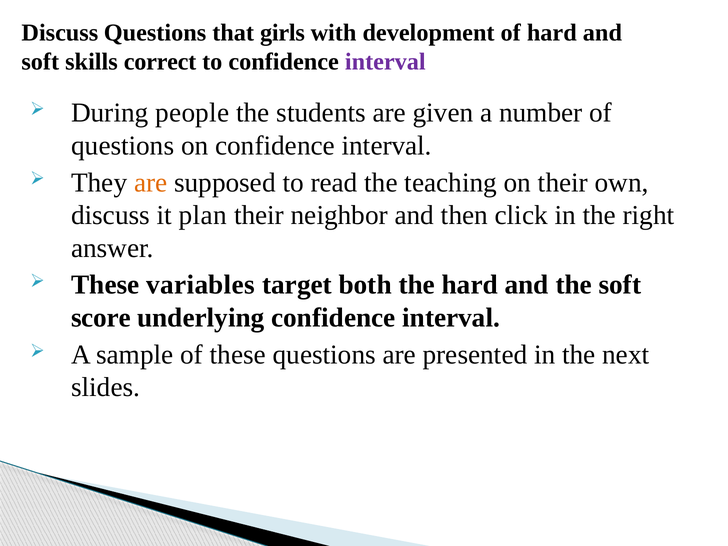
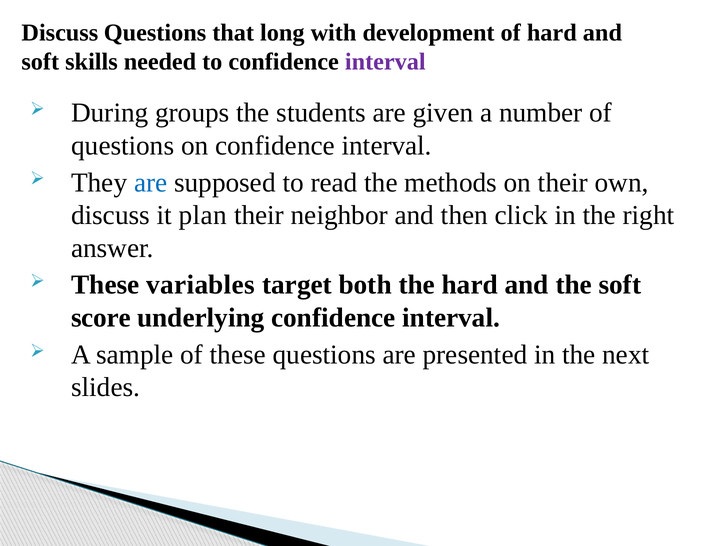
girls: girls -> long
correct: correct -> needed
people: people -> groups
are at (151, 183) colour: orange -> blue
teaching: teaching -> methods
